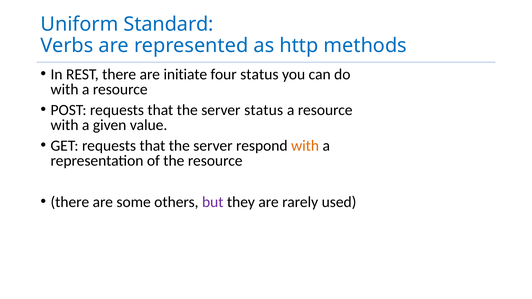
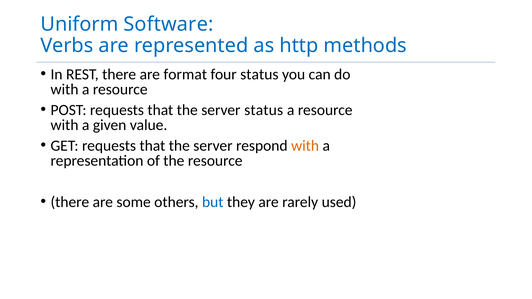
Standard: Standard -> Software
initiate: initiate -> format
but colour: purple -> blue
